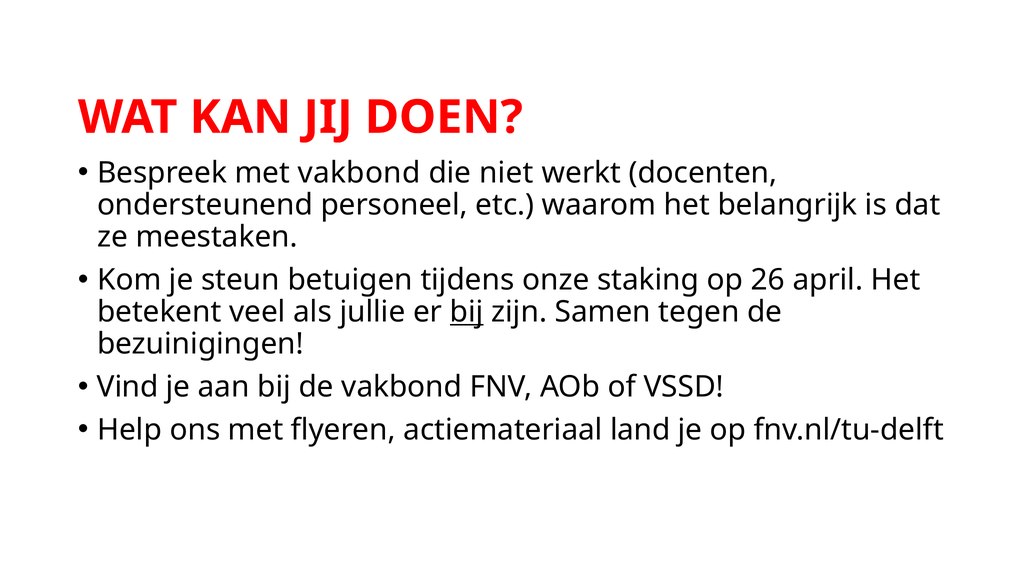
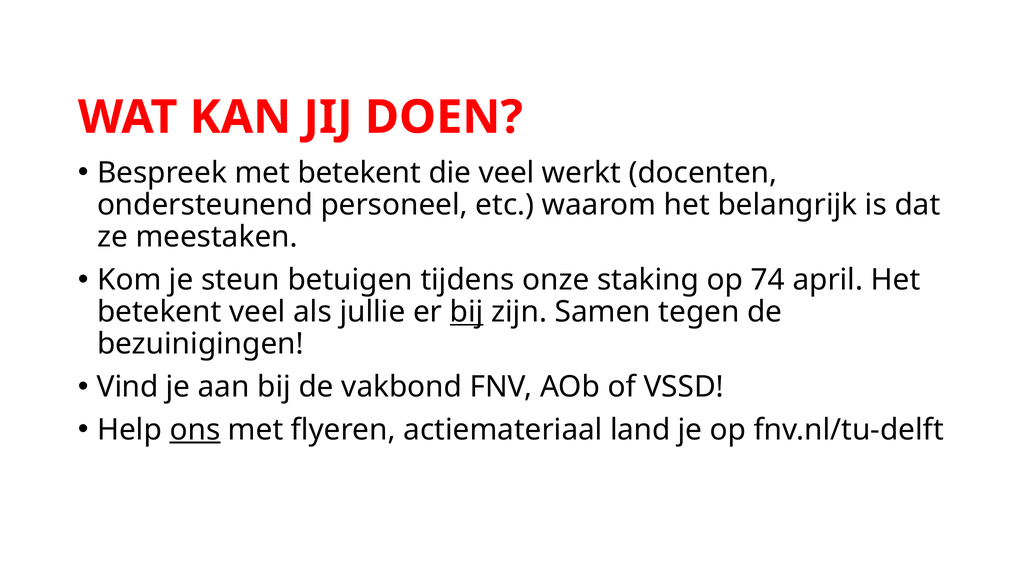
met vakbond: vakbond -> betekent
die niet: niet -> veel
26: 26 -> 74
ons underline: none -> present
